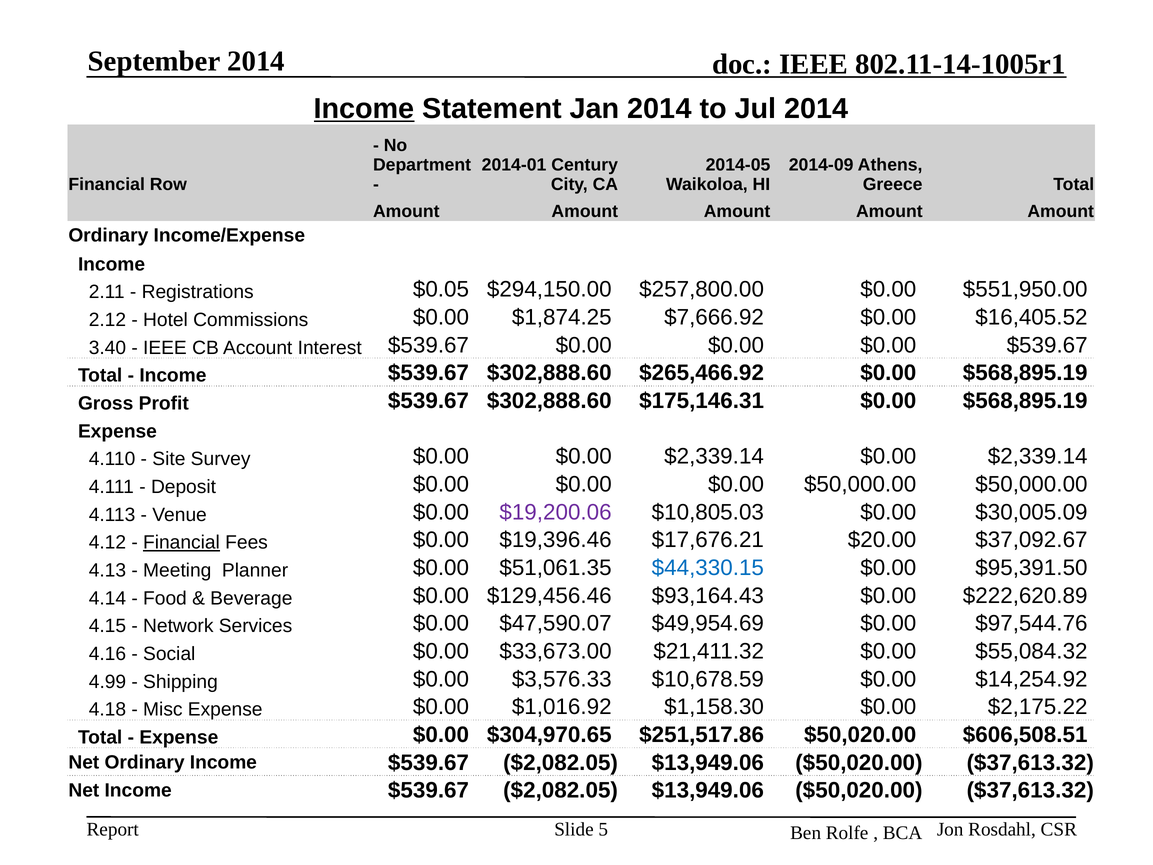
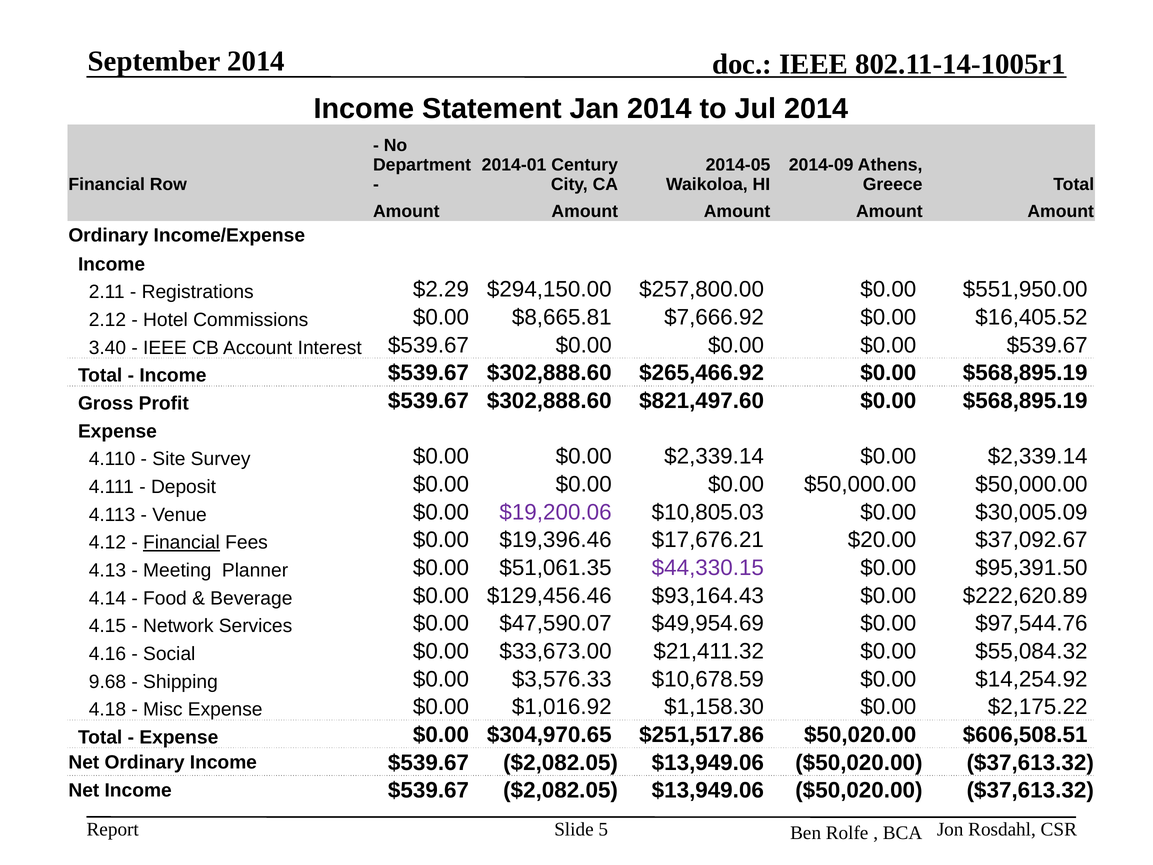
Income at (364, 109) underline: present -> none
$0.05: $0.05 -> $2.29
$1,874.25: $1,874.25 -> $8,665.81
$175,146.31: $175,146.31 -> $821,497.60
$44,330.15 colour: blue -> purple
4.99: 4.99 -> 9.68
